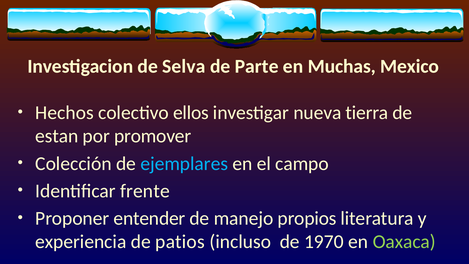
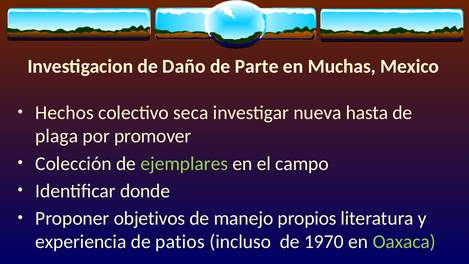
Selva: Selva -> Daño
ellos: ellos -> seca
tierra: tierra -> hasta
estan: estan -> plaga
ejemplares colour: light blue -> light green
frente: frente -> donde
entender: entender -> objetivos
